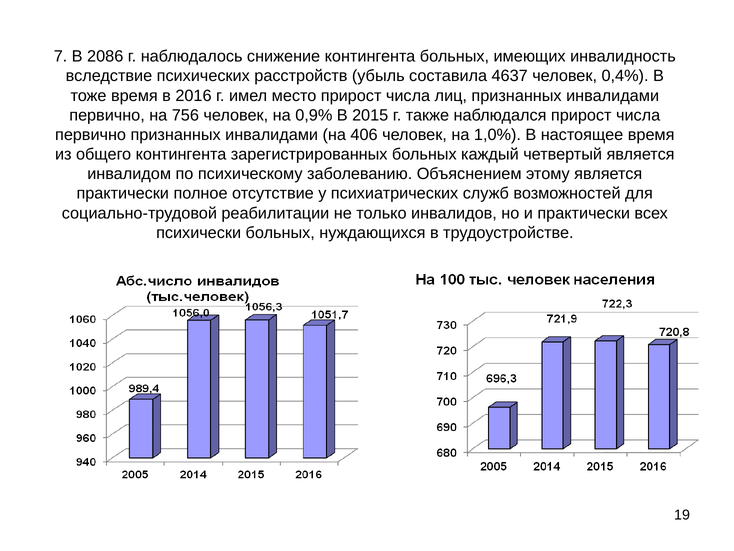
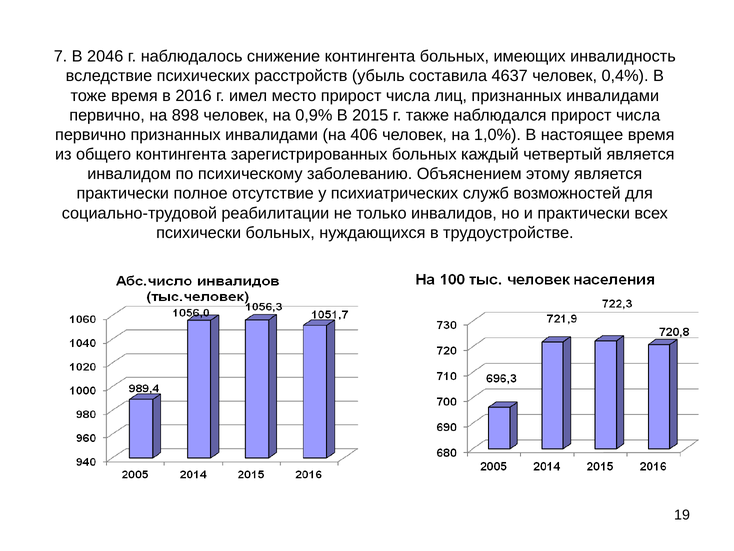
2086: 2086 -> 2046
756: 756 -> 898
